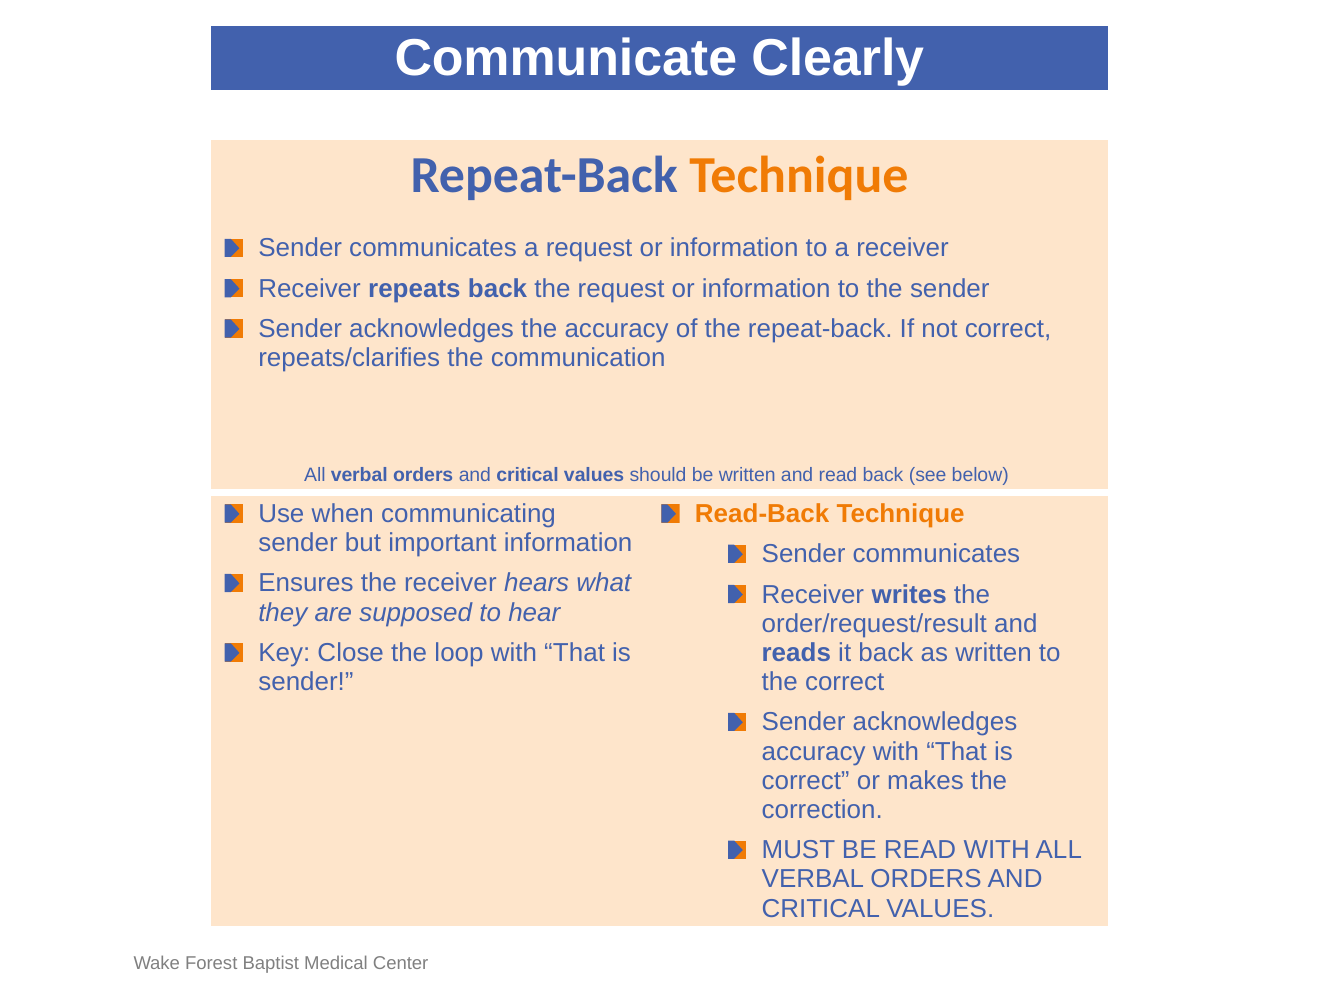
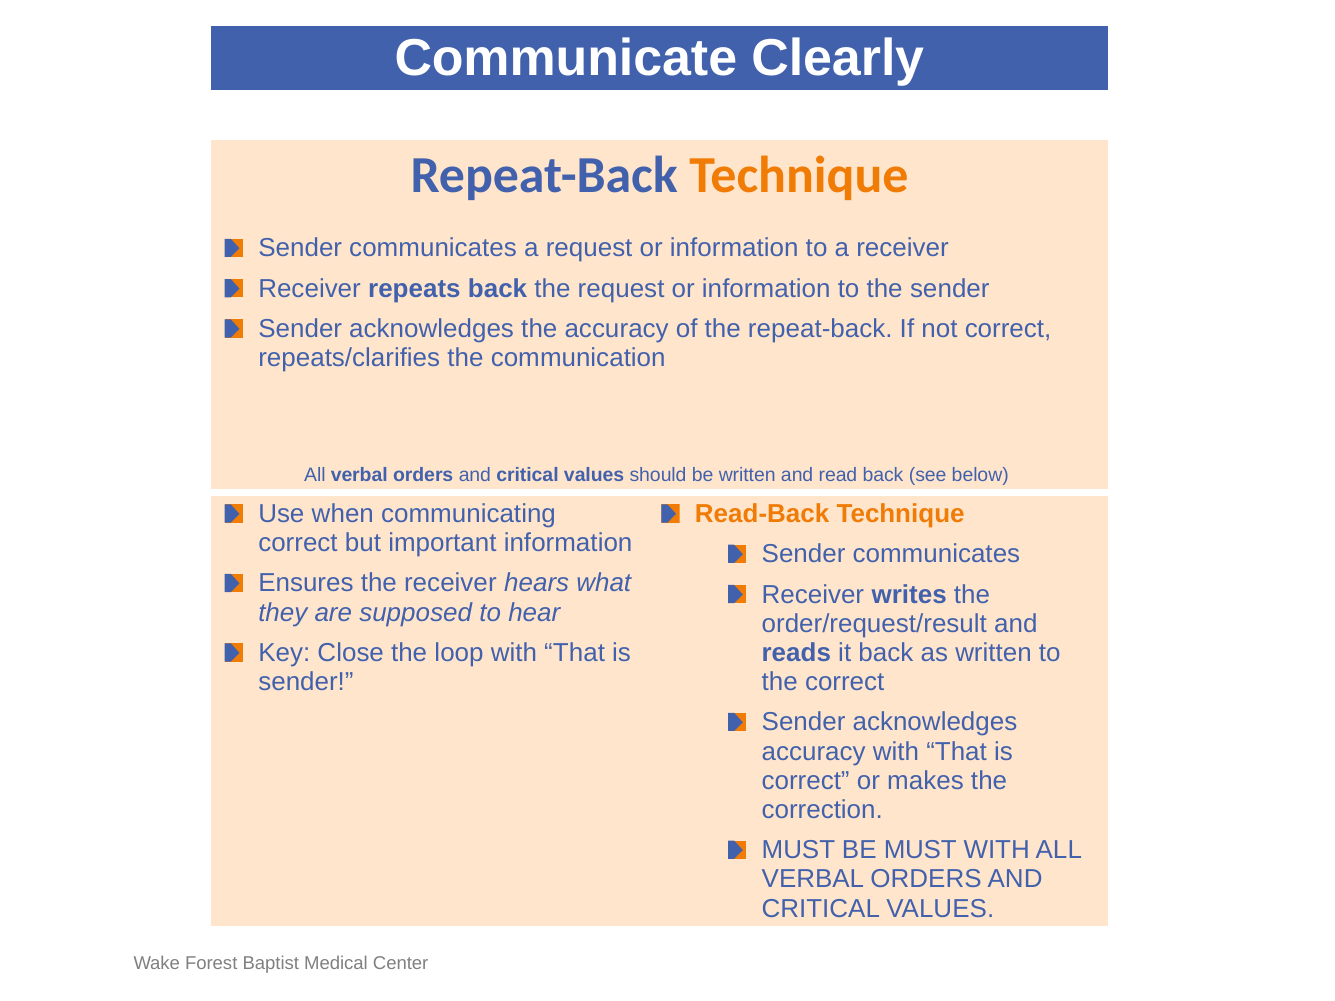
sender at (298, 543): sender -> correct
BE READ: READ -> MUST
